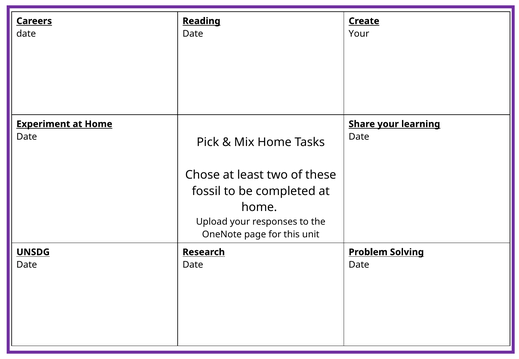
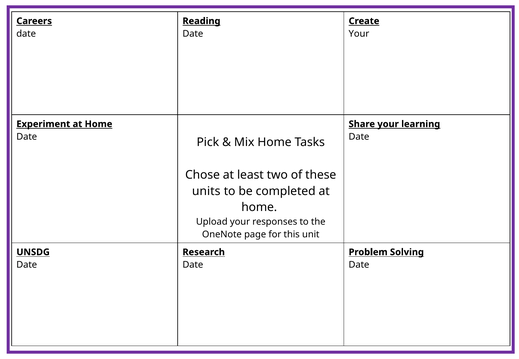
fossil: fossil -> units
